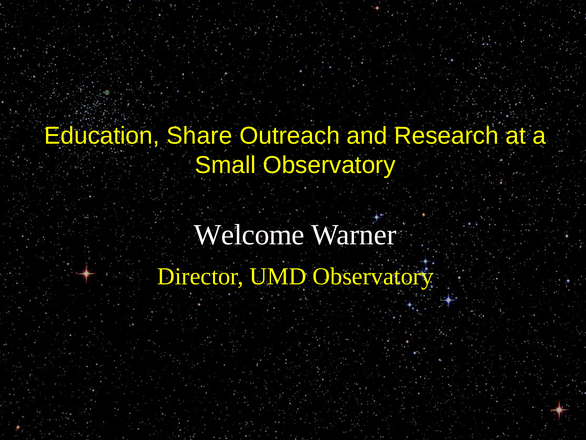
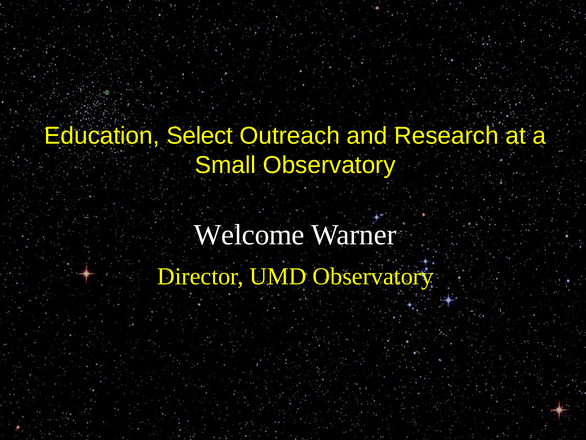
Share: Share -> Select
